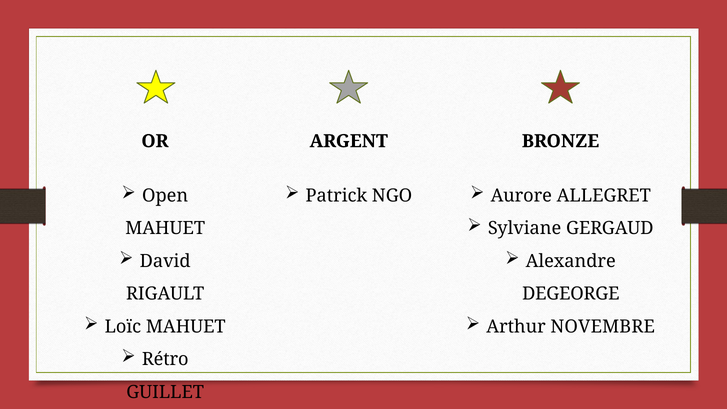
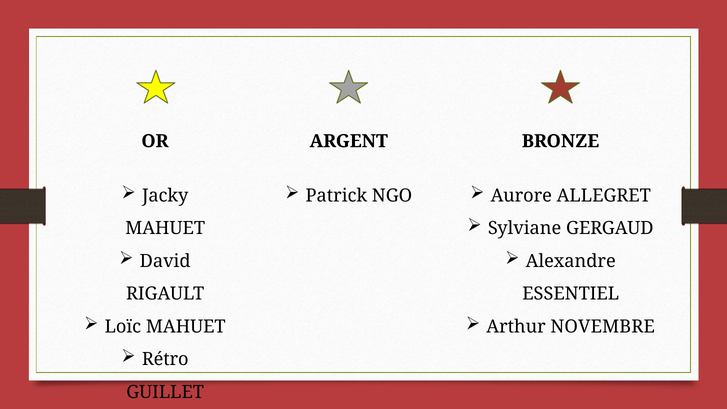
Open: Open -> Jacky
DEGEORGE: DEGEORGE -> ESSENTIEL
